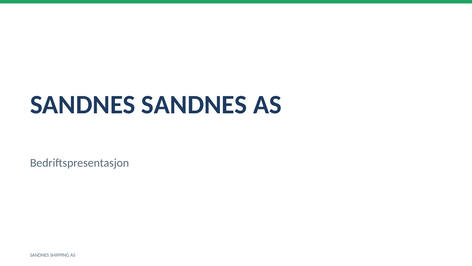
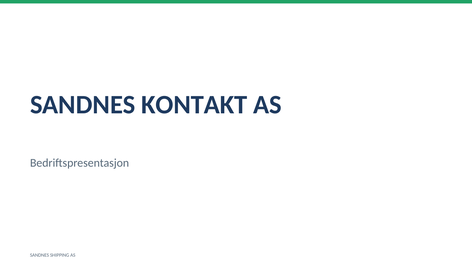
SANDNES SANDNES: SANDNES -> KONTAKT
